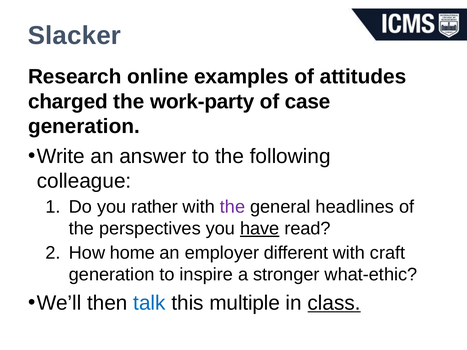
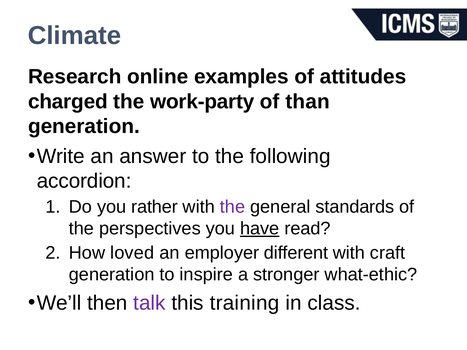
Slacker: Slacker -> Climate
case: case -> than
colleague: colleague -> accordion
headlines: headlines -> standards
home: home -> loved
talk colour: blue -> purple
multiple: multiple -> training
class underline: present -> none
